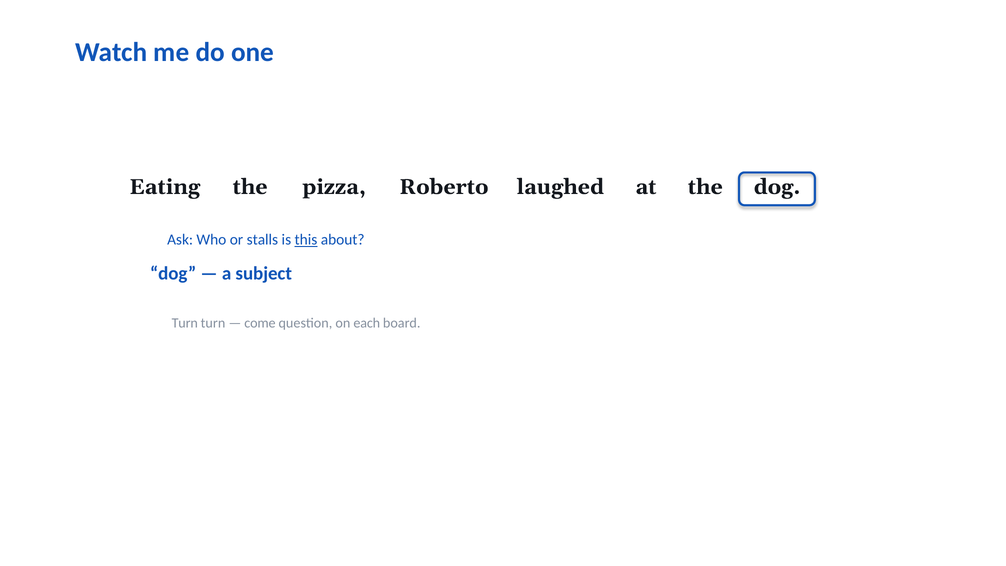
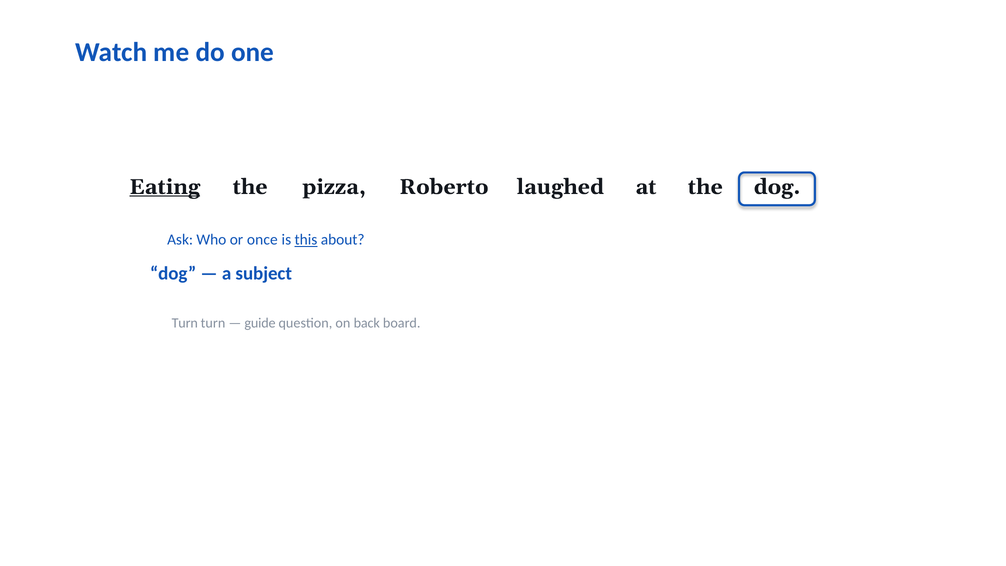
Eating underline: none -> present
stalls: stalls -> once
come: come -> guide
each: each -> back
